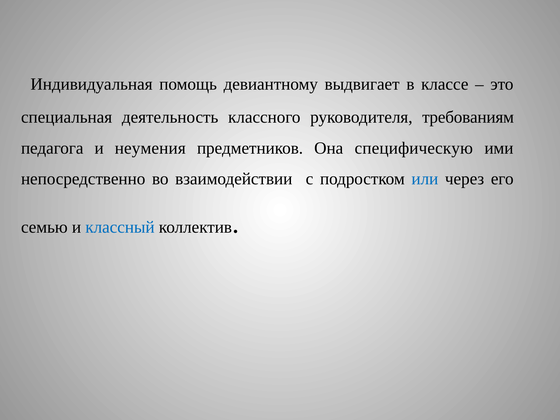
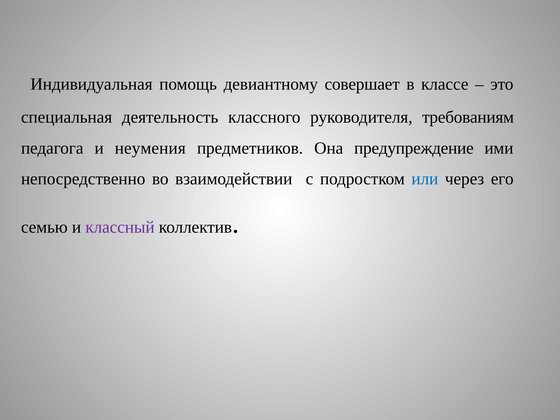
выдвигает: выдвигает -> совершает
специфическую: специфическую -> предупреждение
классный colour: blue -> purple
